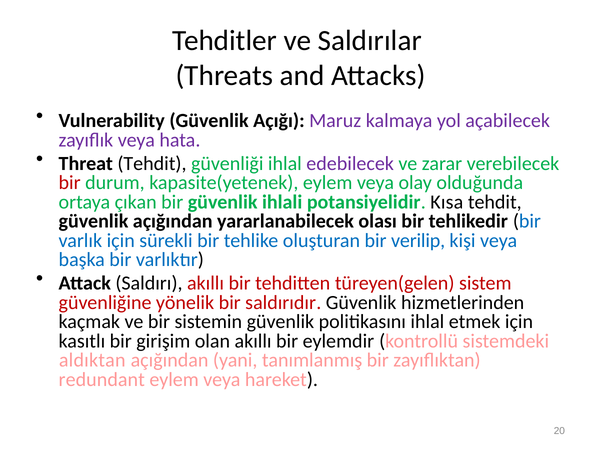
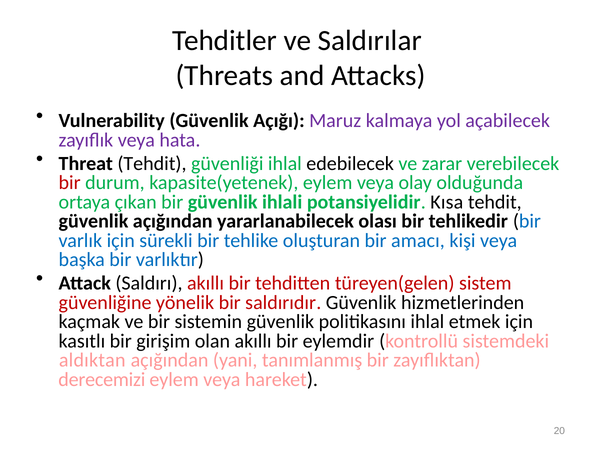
edebilecek colour: purple -> black
verilip: verilip -> amacı
redundant: redundant -> derecemizi
